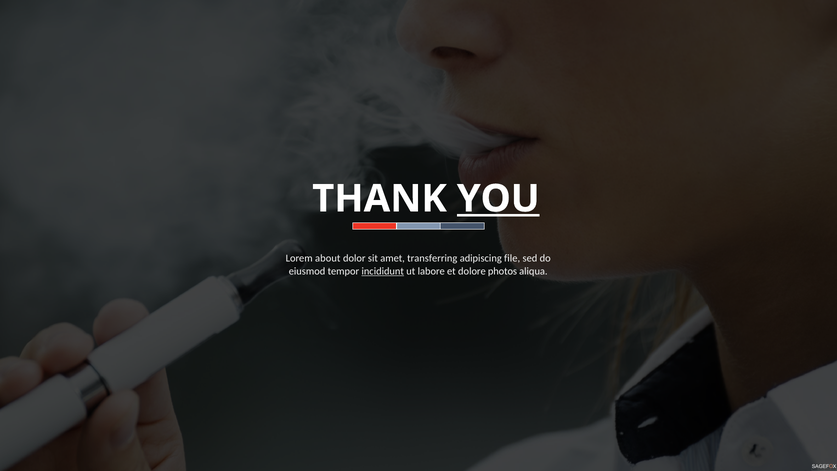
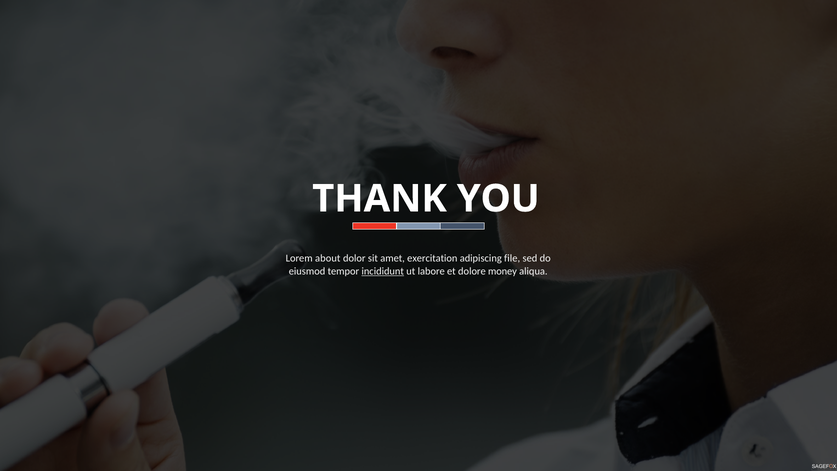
YOU underline: present -> none
transferring: transferring -> exercitation
photos: photos -> money
